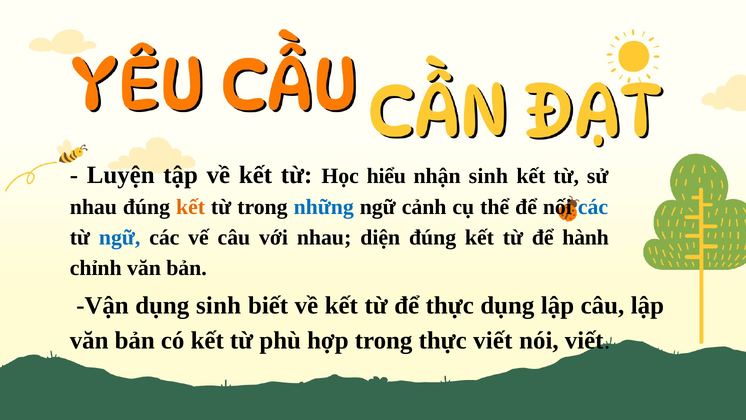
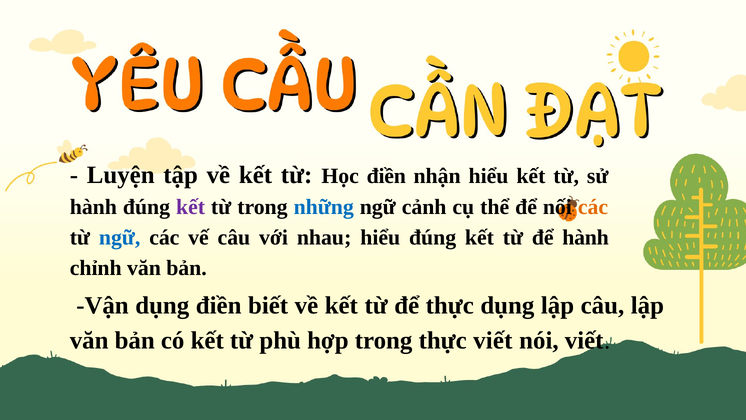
Học hiểu: hiểu -> điền
nhận sinh: sinh -> hiểu
nhau at (93, 207): nhau -> hành
kết at (191, 207) colour: orange -> purple
các at (593, 207) colour: blue -> orange
nhau diện: diện -> hiểu
dụng sinh: sinh -> điền
